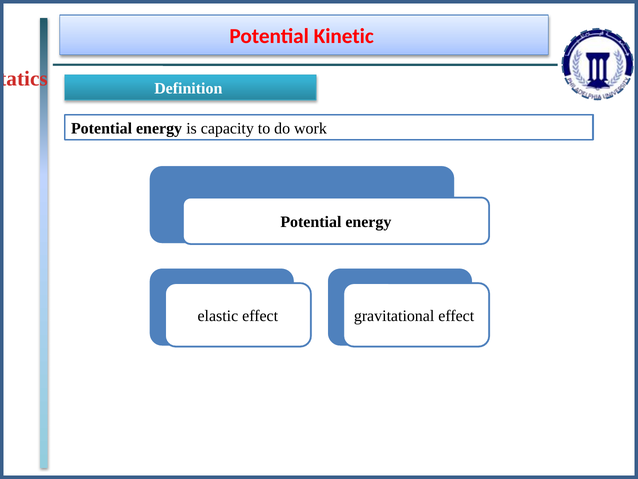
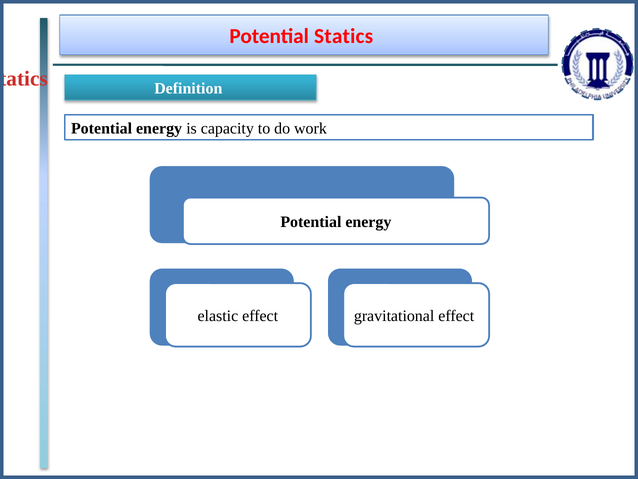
Potential Kinetic: Kinetic -> Statics
